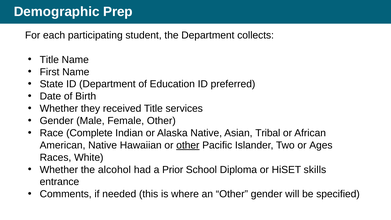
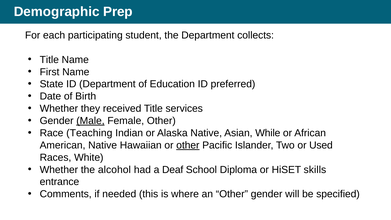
Male underline: none -> present
Complete: Complete -> Teaching
Tribal: Tribal -> While
Ages: Ages -> Used
Prior: Prior -> Deaf
